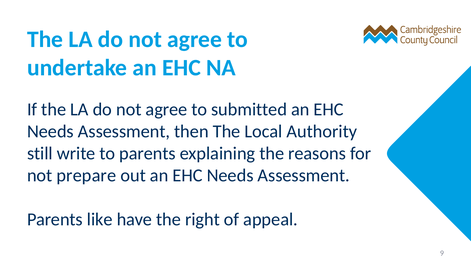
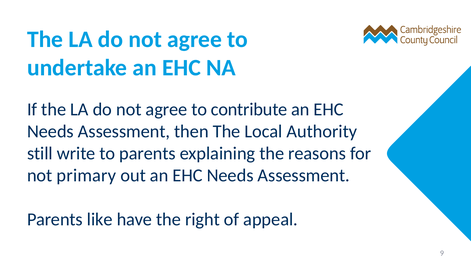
submitted: submitted -> contribute
prepare: prepare -> primary
